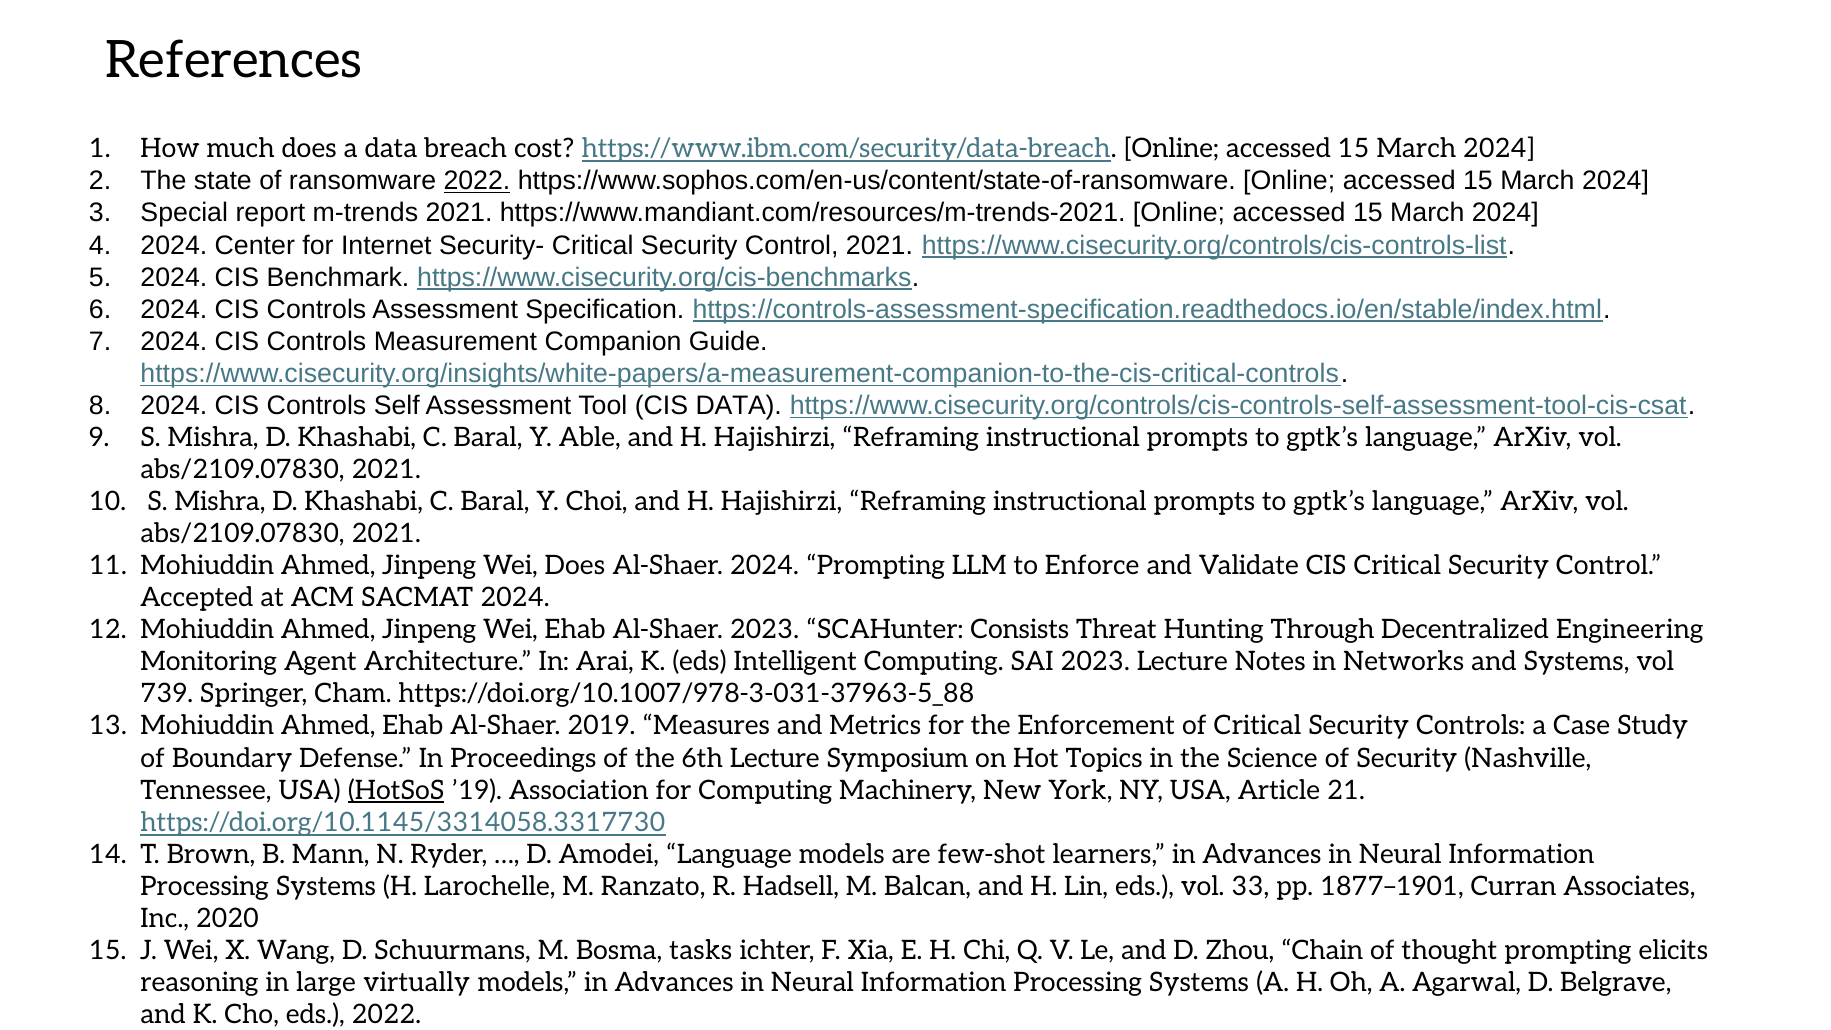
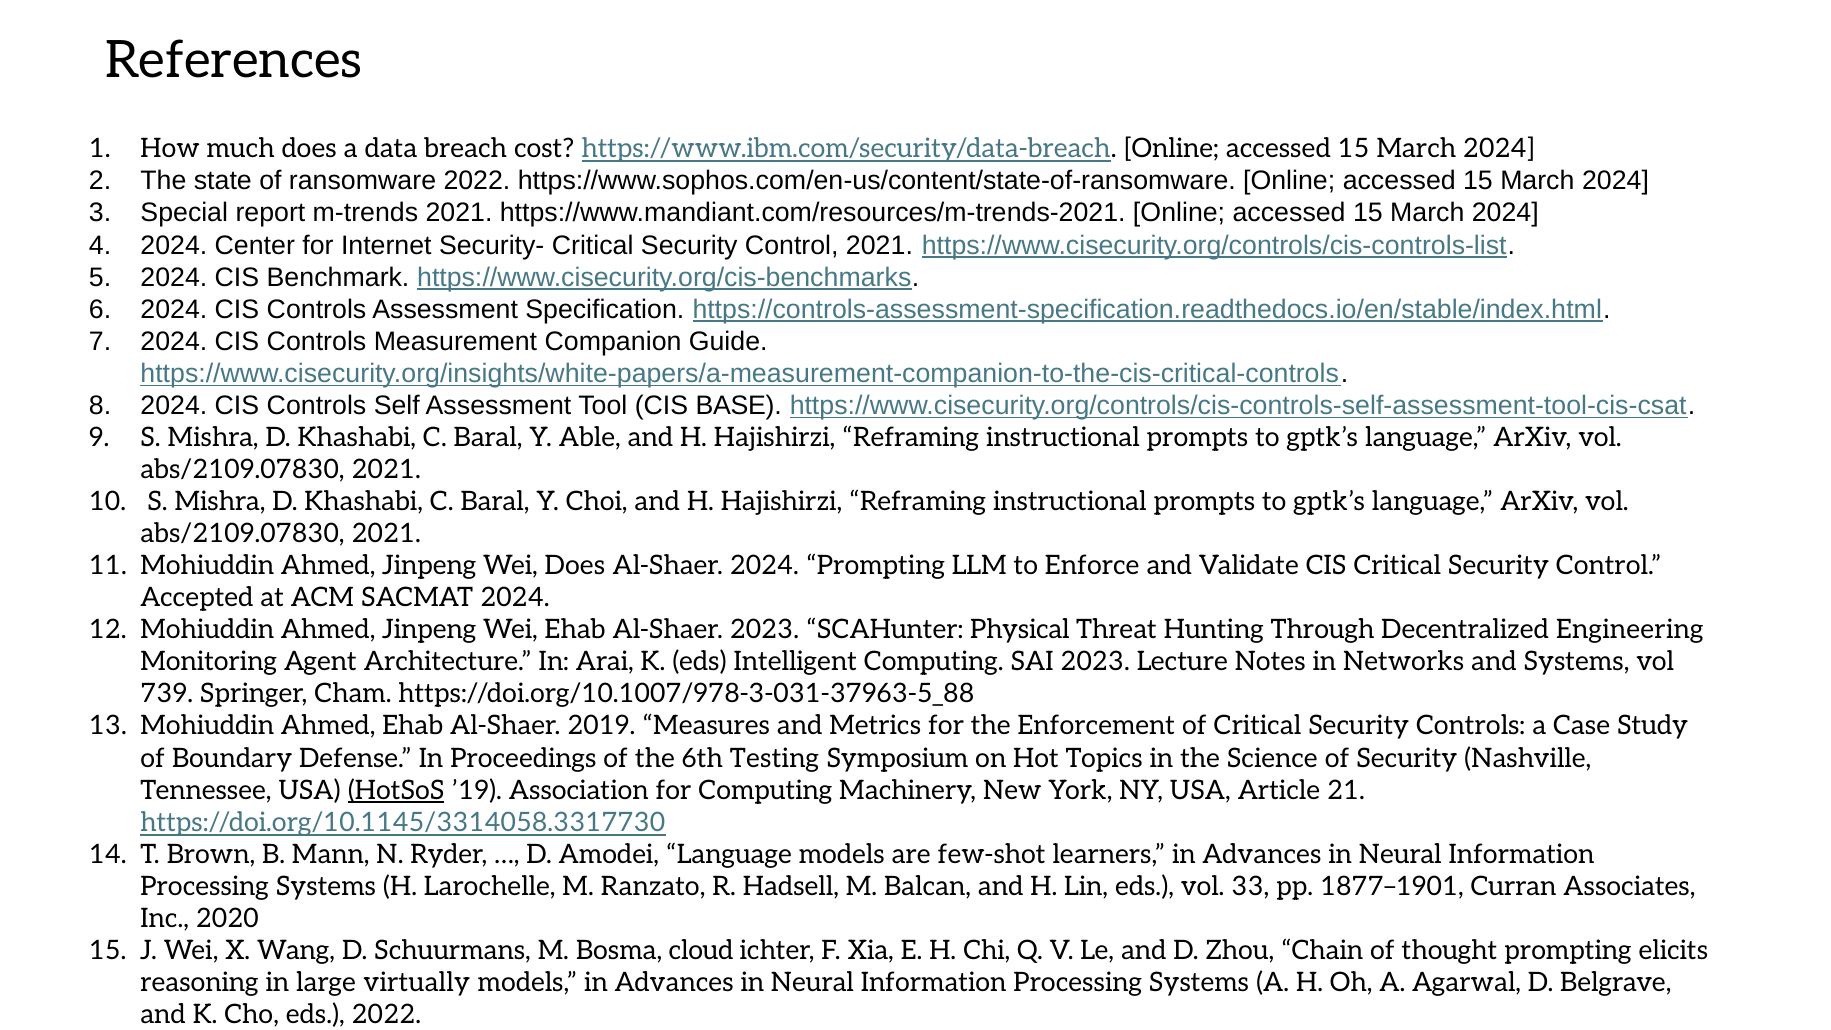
2022 at (477, 181) underline: present -> none
CIS DATA: DATA -> BASE
Consists: Consists -> Physical
6th Lecture: Lecture -> Testing
tasks: tasks -> cloud
